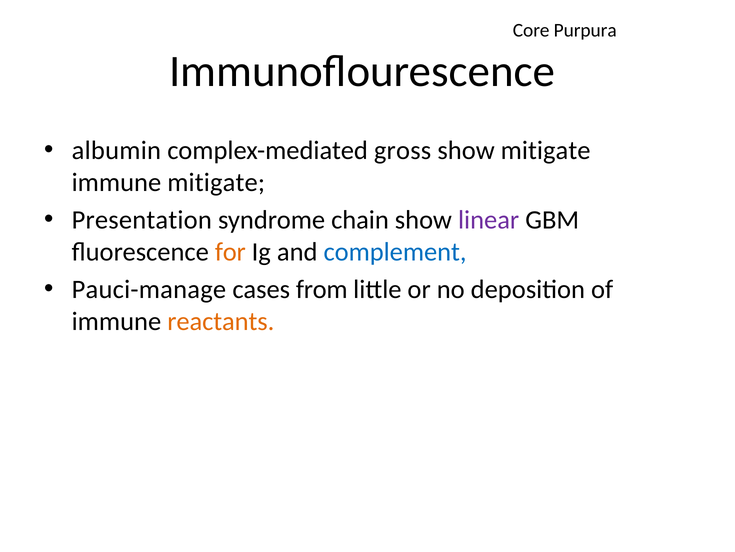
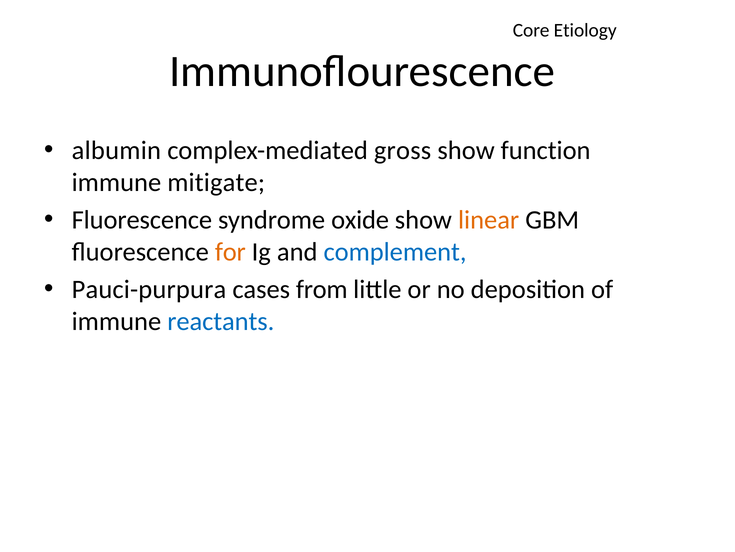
Purpura: Purpura -> Etiology
show mitigate: mitigate -> function
Presentation at (142, 220): Presentation -> Fluorescence
chain: chain -> oxide
linear colour: purple -> orange
Pauci-manage: Pauci-manage -> Pauci-purpura
reactants colour: orange -> blue
